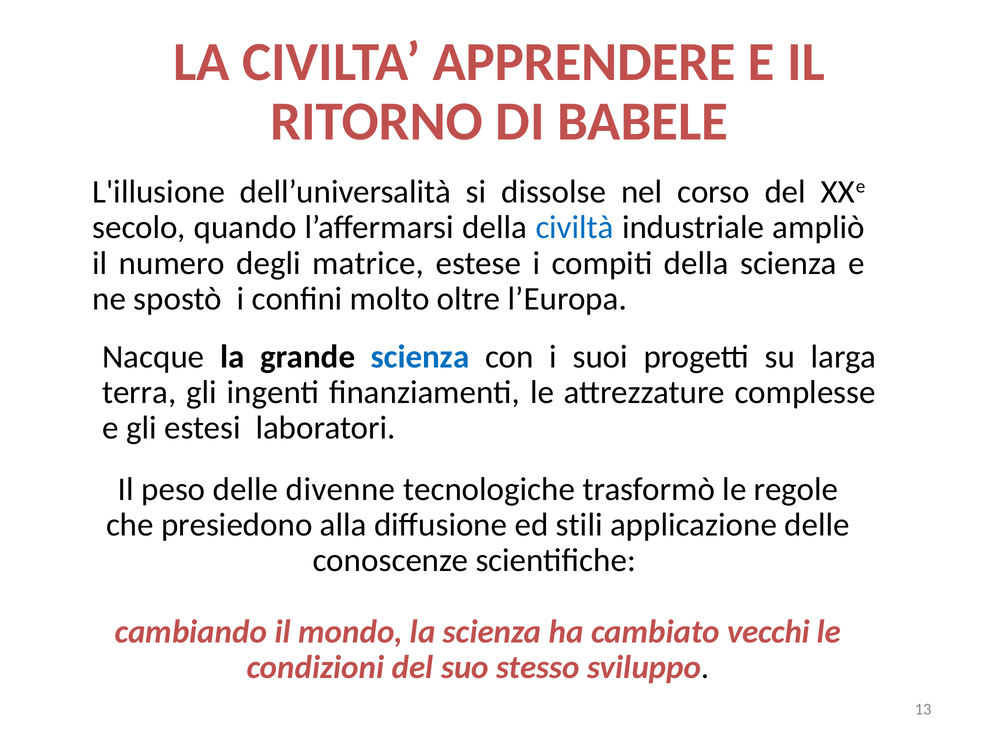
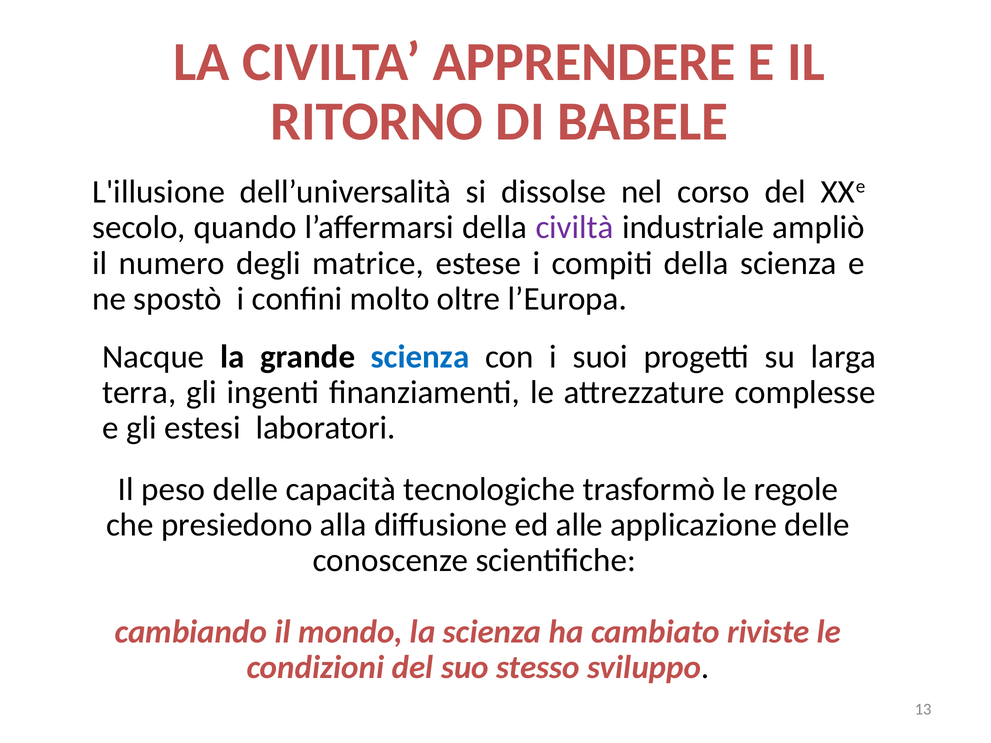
civiltà colour: blue -> purple
divenne: divenne -> capacità
stili: stili -> alle
vecchi: vecchi -> riviste
